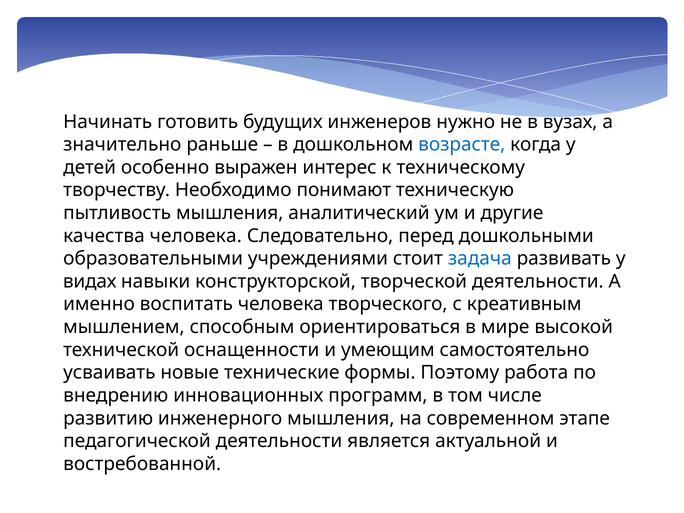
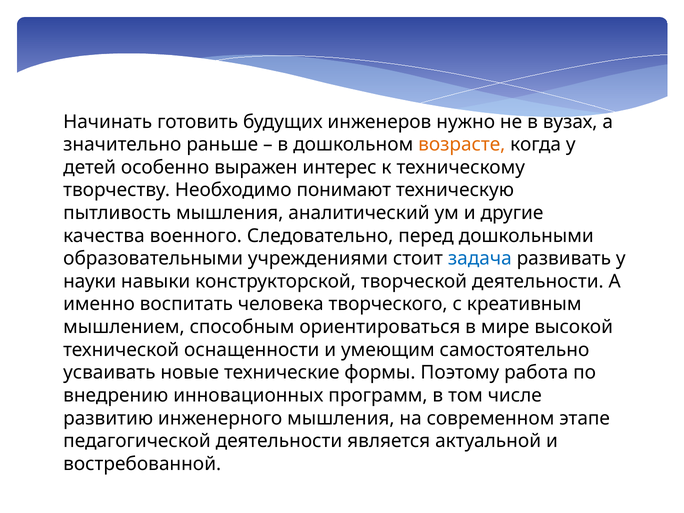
возрасте colour: blue -> orange
качества человека: человека -> военного
видах: видах -> науки
